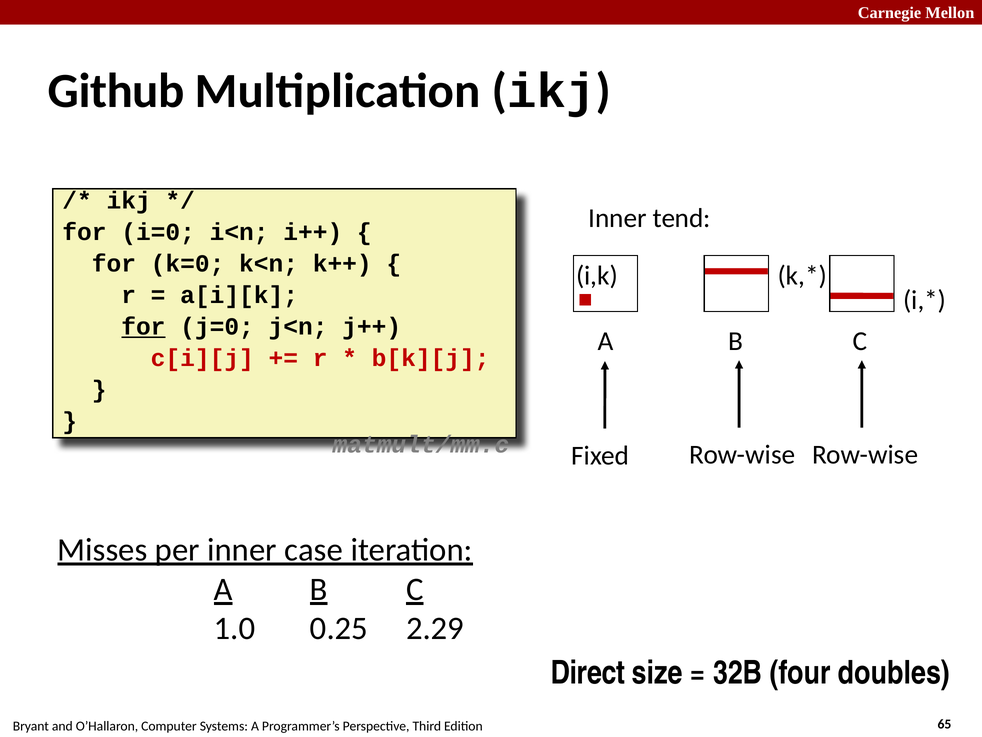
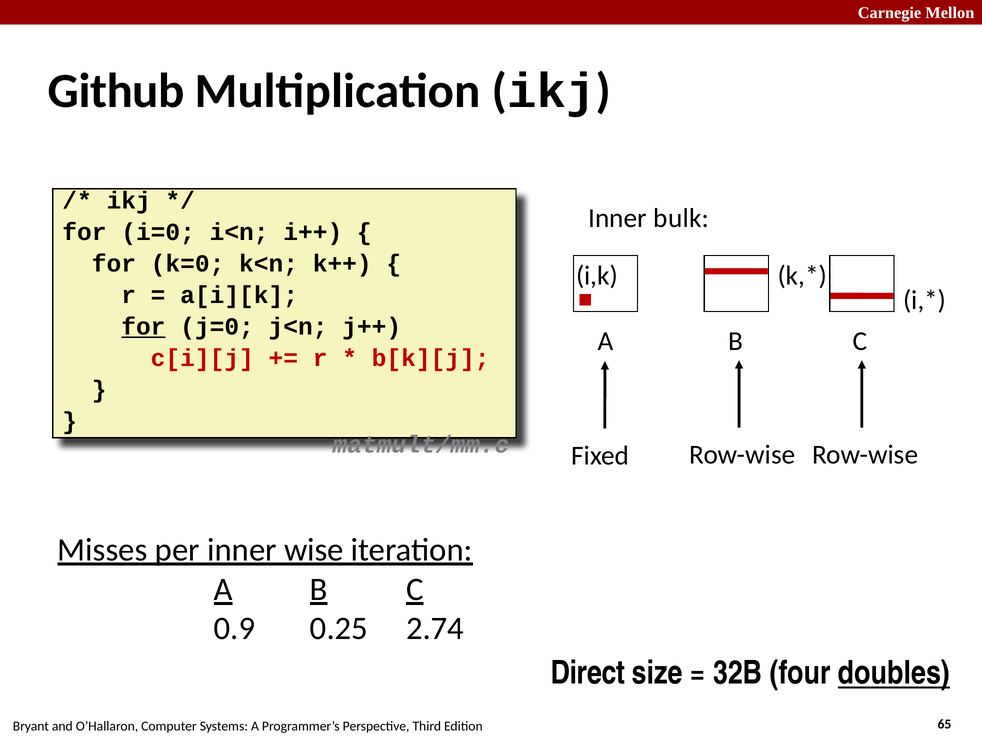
tend: tend -> bulk
case: case -> wise
1.0: 1.0 -> 0.9
2.29: 2.29 -> 2.74
doubles underline: none -> present
